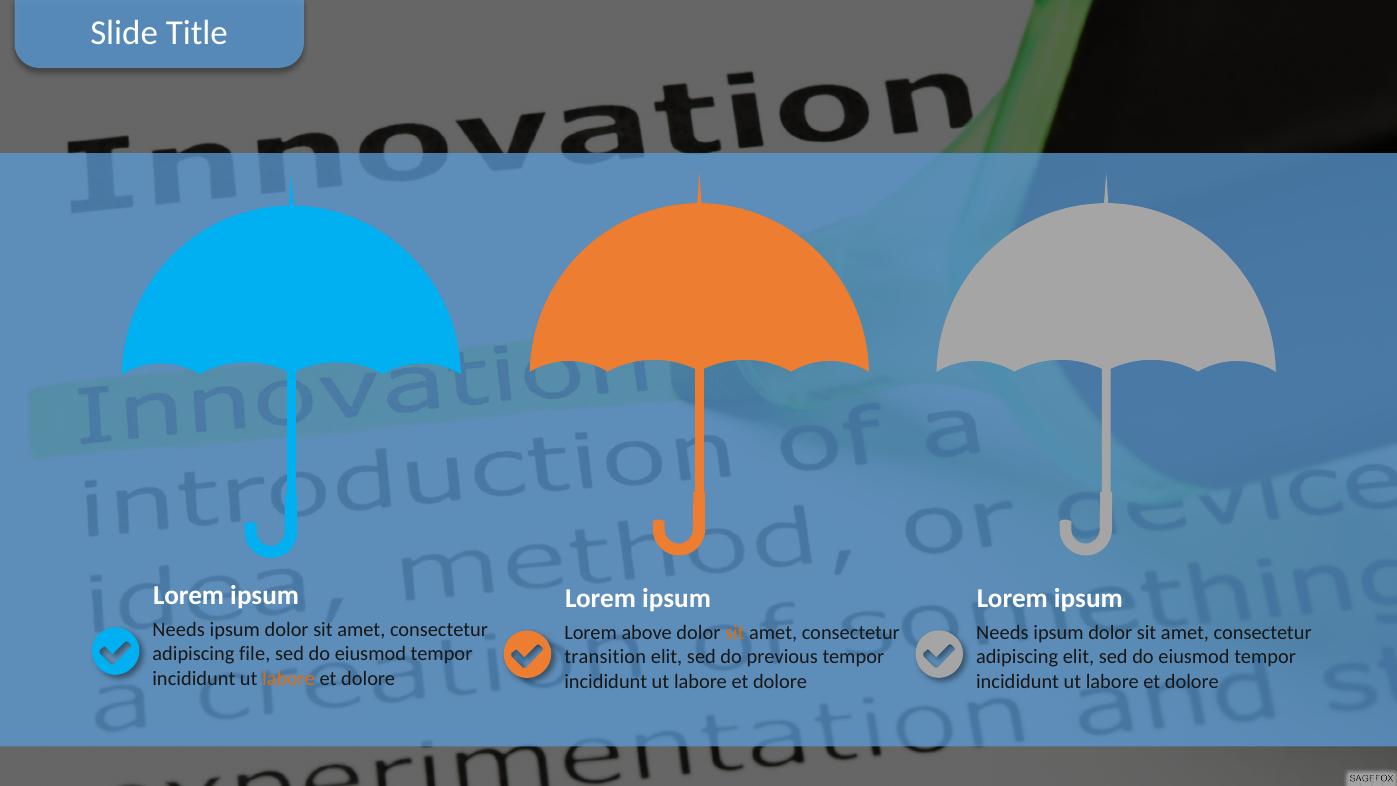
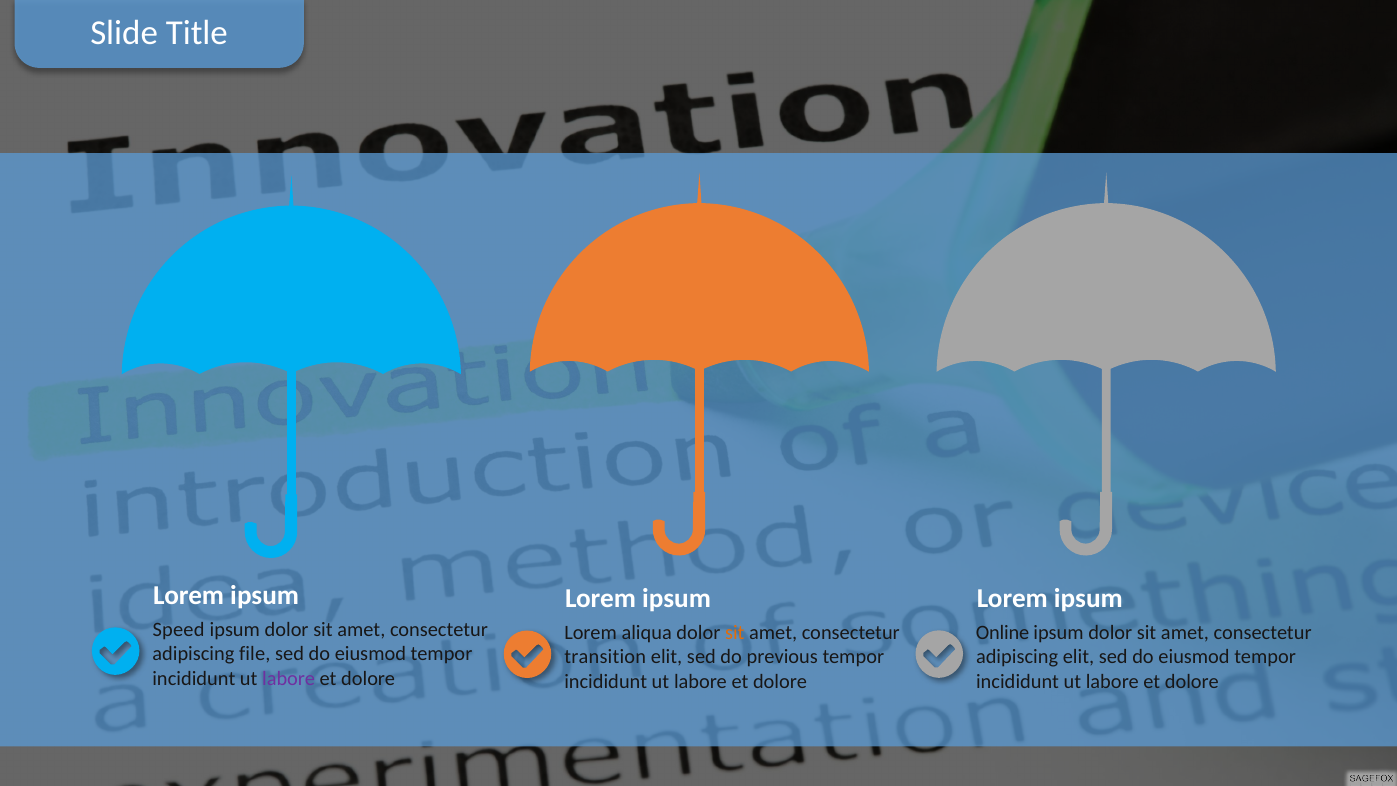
Needs at (179, 629): Needs -> Speed
Needs at (1002, 632): Needs -> Online
above: above -> aliqua
labore at (289, 678) colour: orange -> purple
